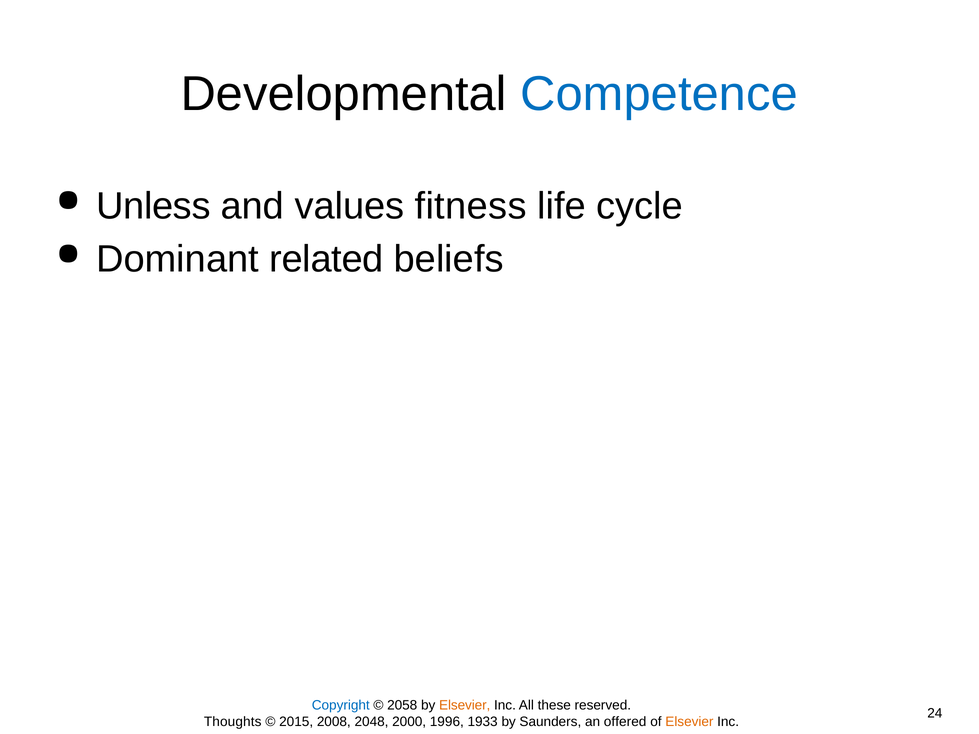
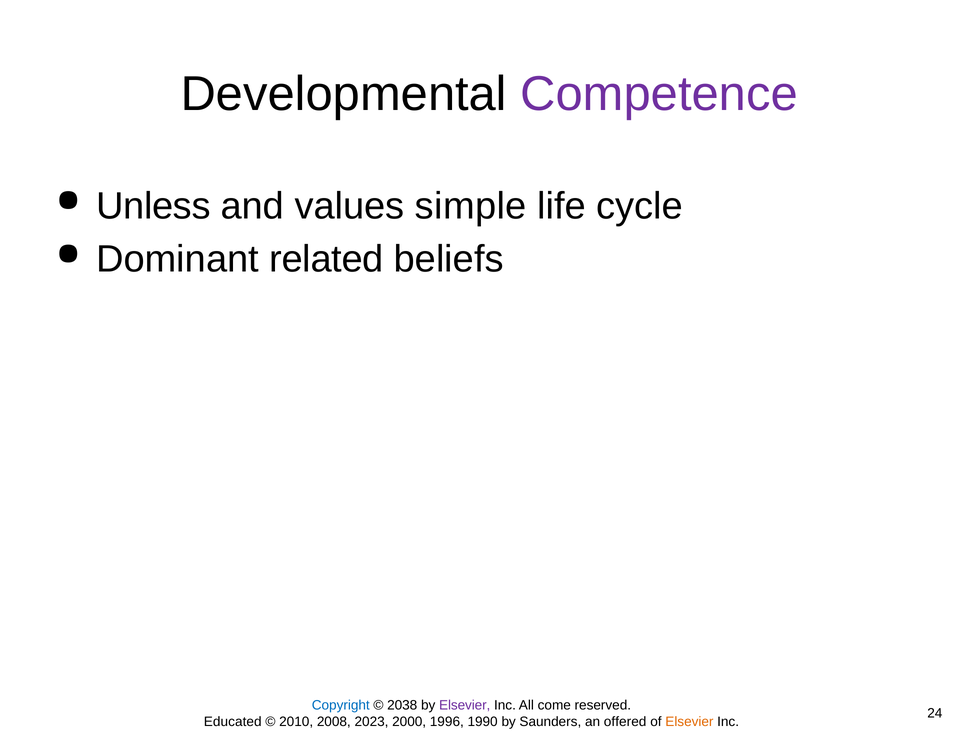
Competence colour: blue -> purple
fitness: fitness -> simple
2058: 2058 -> 2038
Elsevier at (465, 706) colour: orange -> purple
these: these -> come
Thoughts: Thoughts -> Educated
2015: 2015 -> 2010
2048: 2048 -> 2023
1933: 1933 -> 1990
